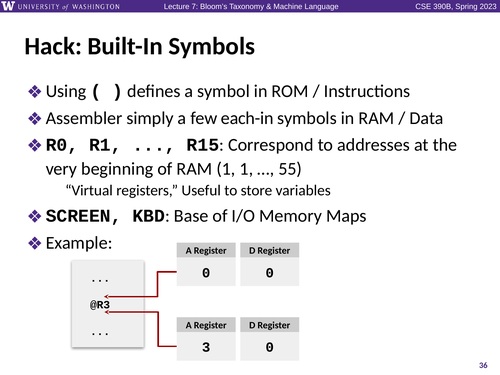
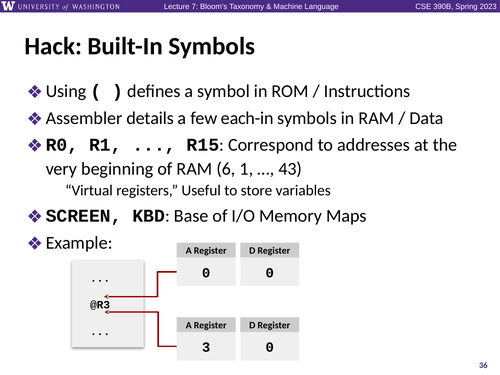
simply: simply -> details
RAM 1: 1 -> 6
55: 55 -> 43
